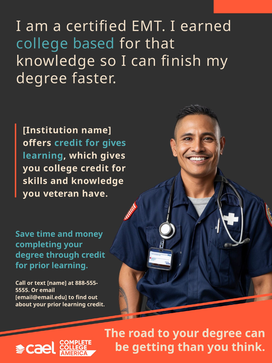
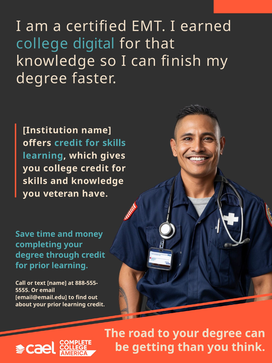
based: based -> digital
offers credit for gives: gives -> skills
